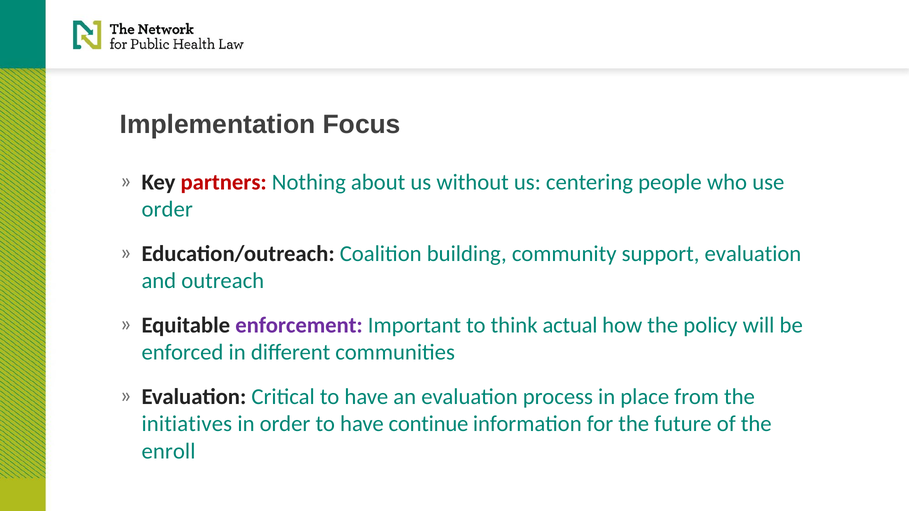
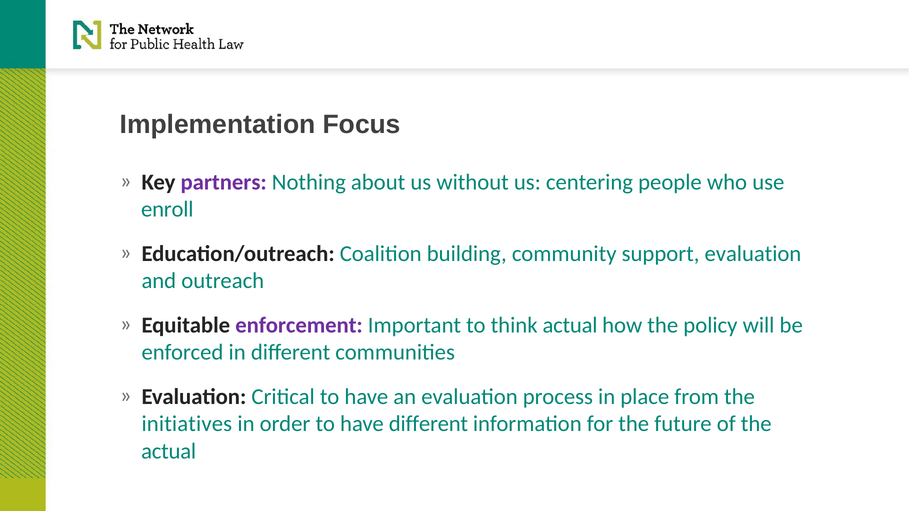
partners colour: red -> purple
order at (167, 209): order -> enroll
have continue: continue -> different
enroll at (168, 451): enroll -> actual
